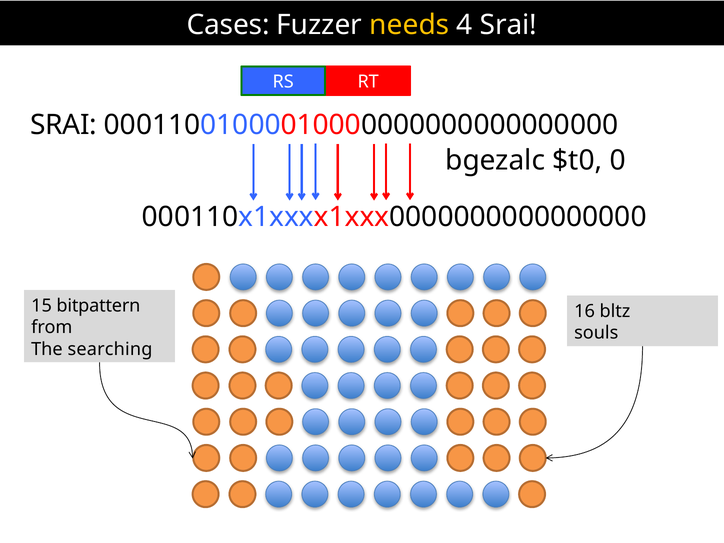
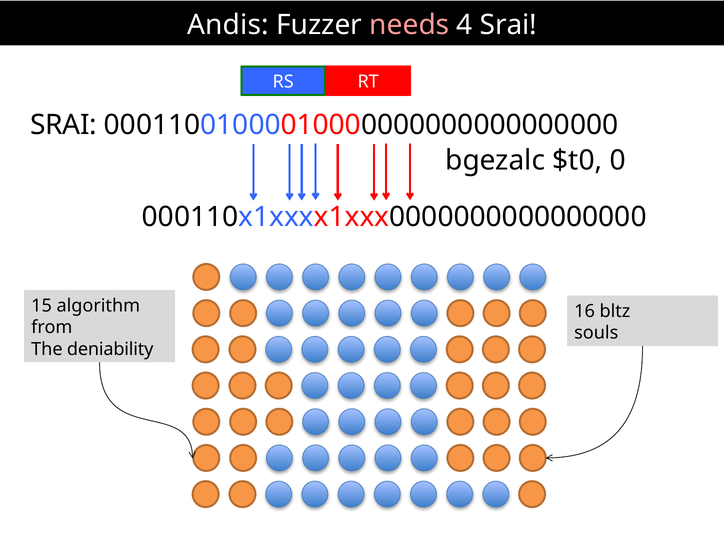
Cases: Cases -> Andis
needs colour: yellow -> pink
bitpattern: bitpattern -> algorithm
searching: searching -> deniability
